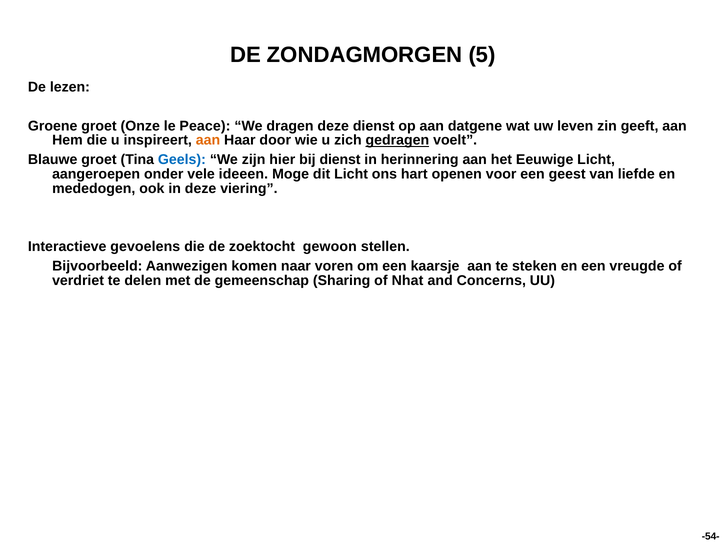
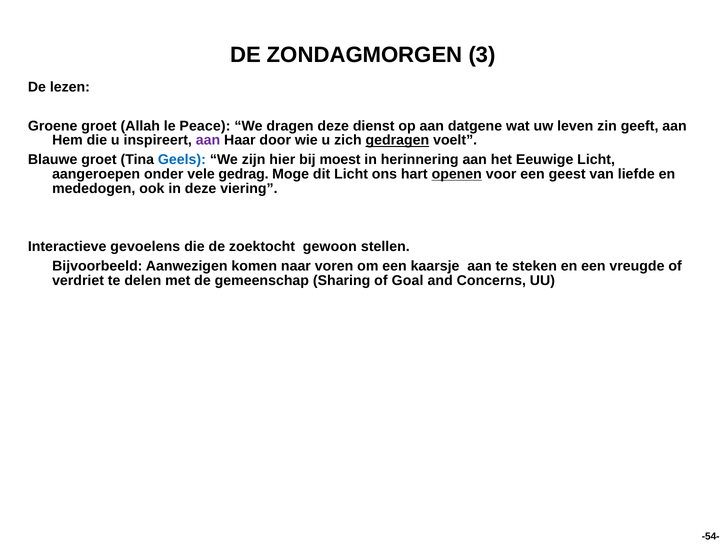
5: 5 -> 3
Onze: Onze -> Allah
aan at (208, 140) colour: orange -> purple
bij dienst: dienst -> moest
ideeen: ideeen -> gedrag
openen underline: none -> present
Nhat: Nhat -> Goal
